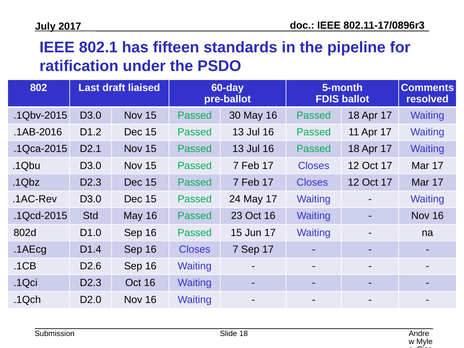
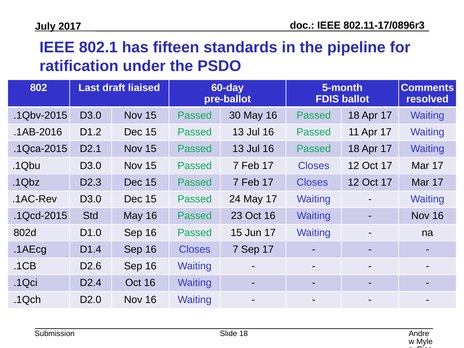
.1Qci D2.3: D2.3 -> D2.4
